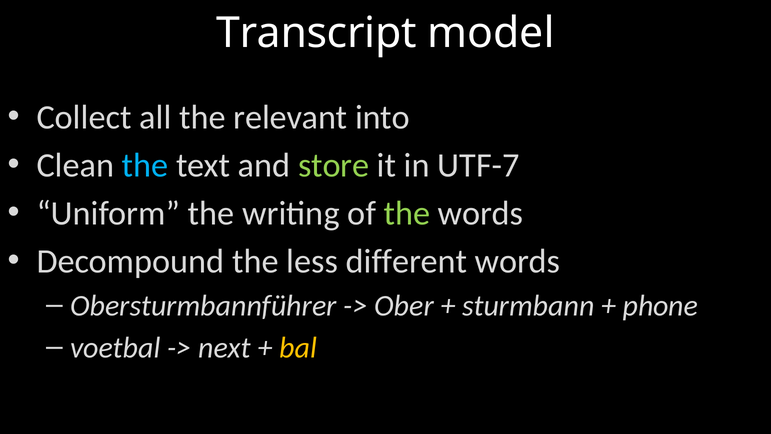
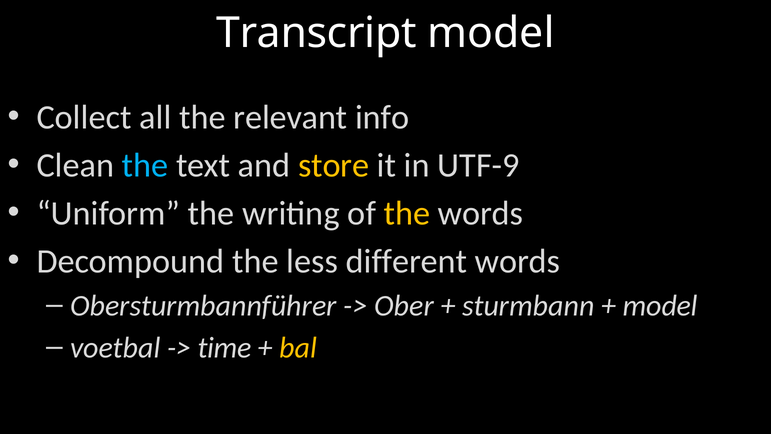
into: into -> info
store colour: light green -> yellow
UTF-7: UTF-7 -> UTF-9
the at (407, 213) colour: light green -> yellow
phone at (660, 305): phone -> model
next: next -> time
